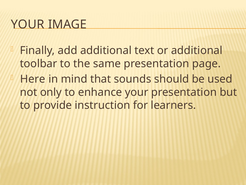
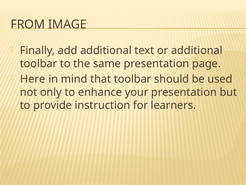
YOUR at (28, 24): YOUR -> FROM
that sounds: sounds -> toolbar
